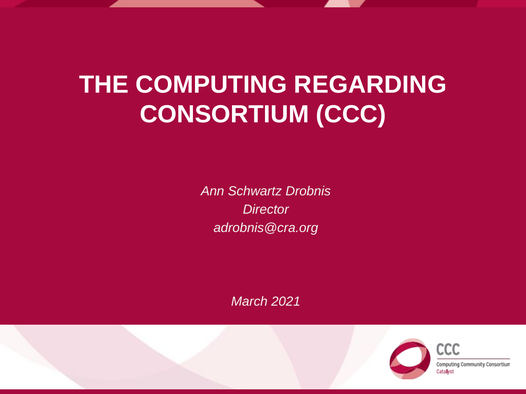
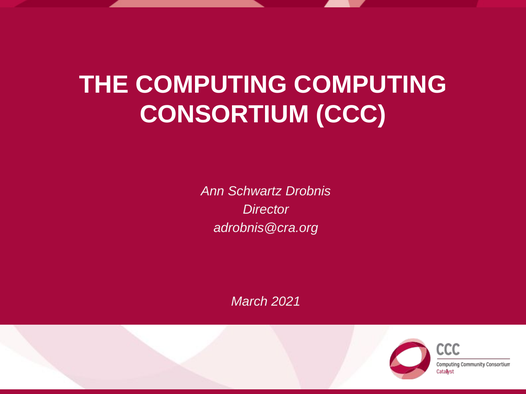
COMPUTING REGARDING: REGARDING -> COMPUTING
